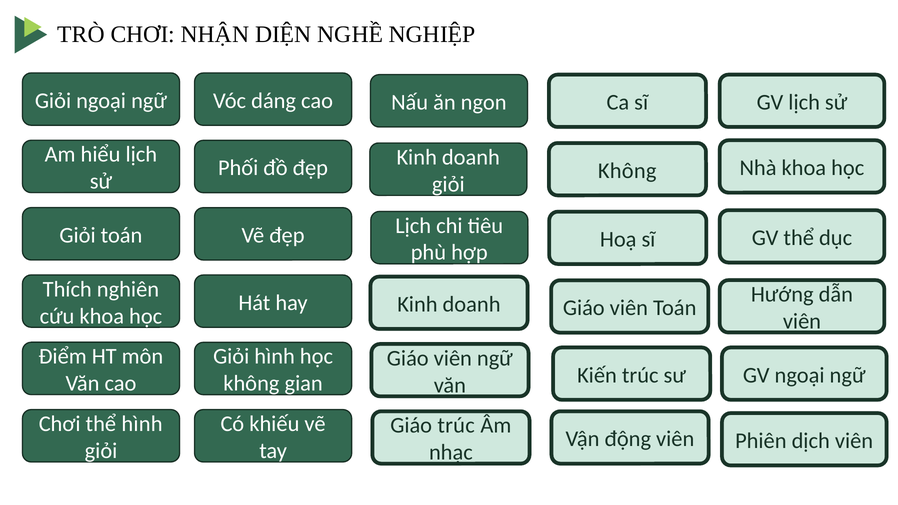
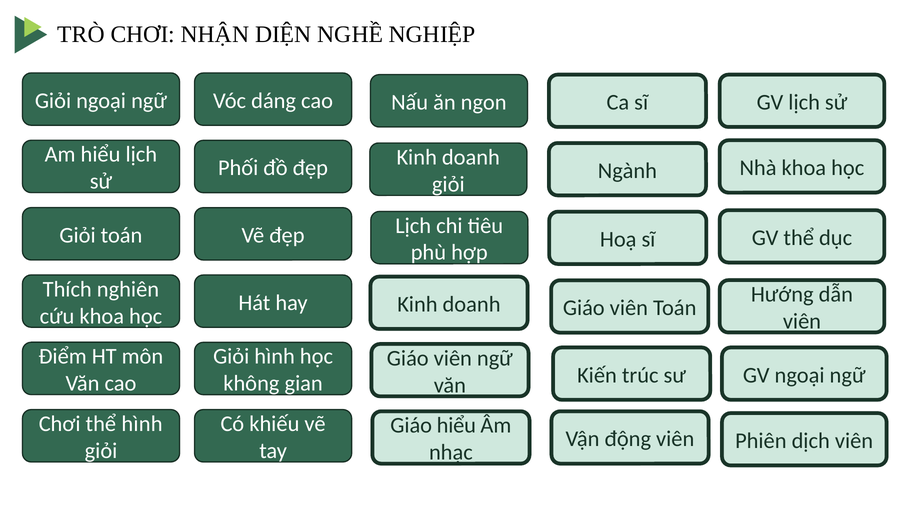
Không at (627, 171): Không -> Ngành
Giáo trúc: trúc -> hiểu
